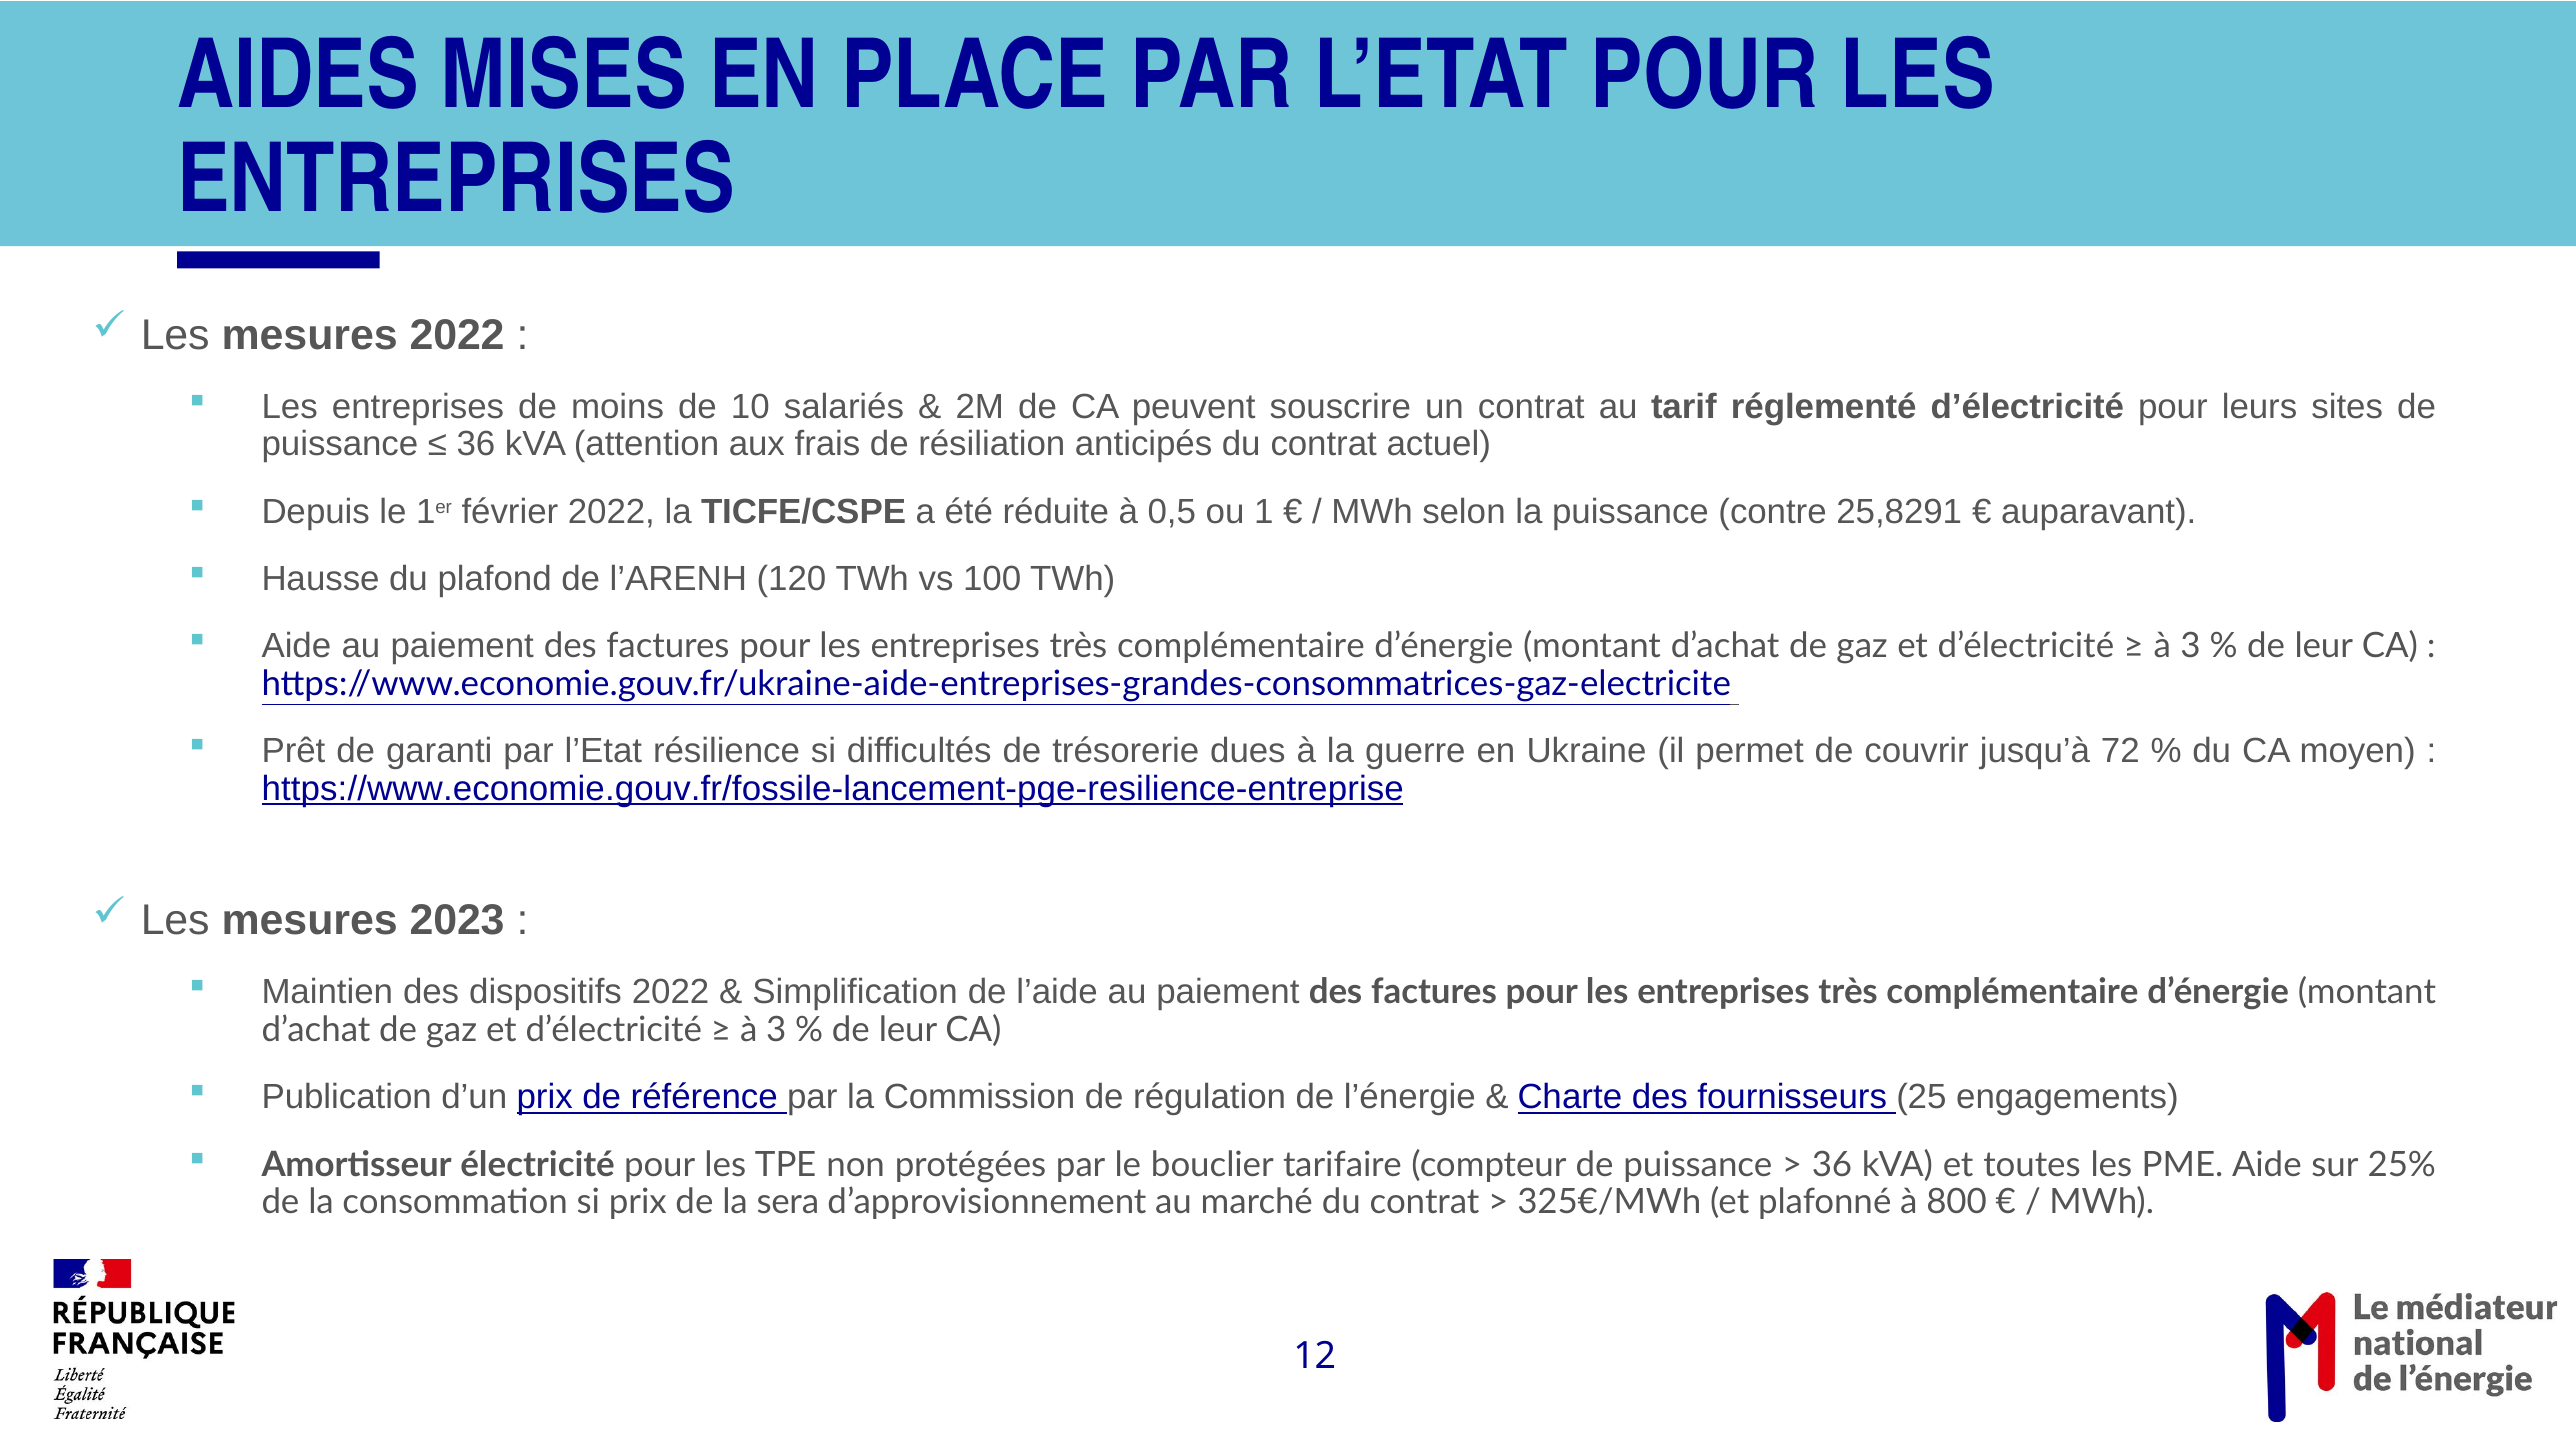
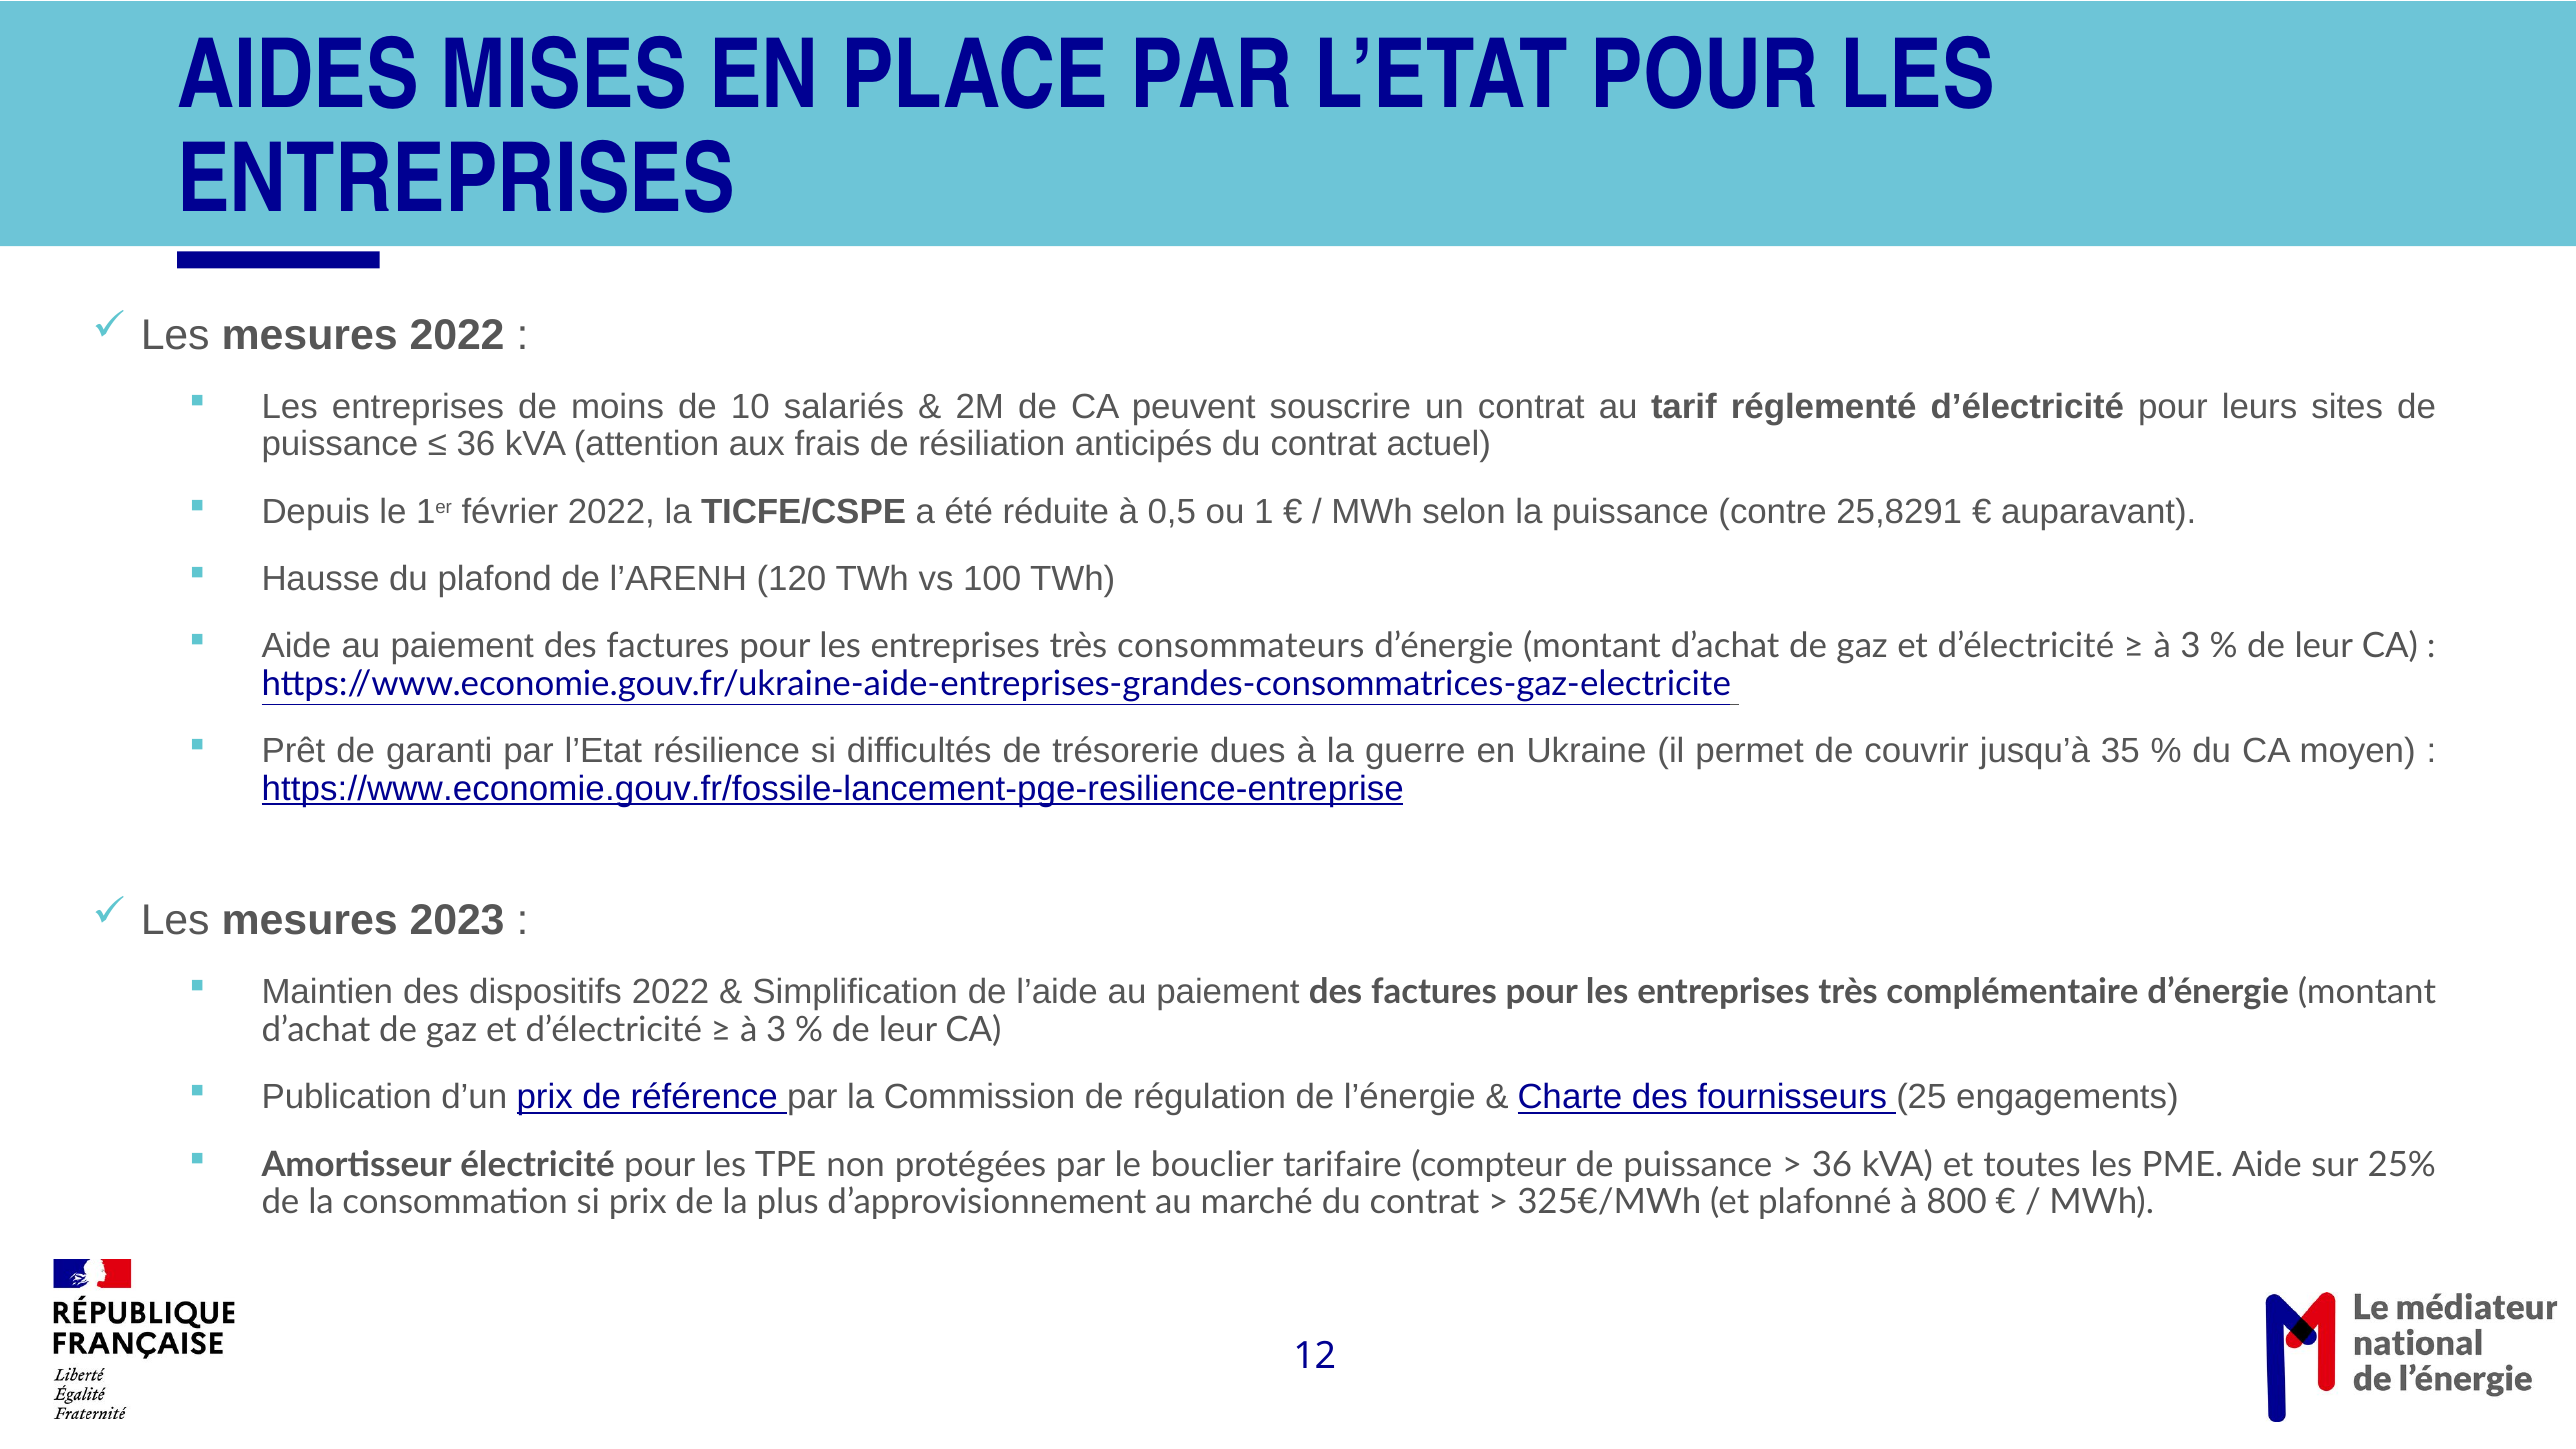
complémentaire at (1241, 646): complémentaire -> consommateurs
72: 72 -> 35
sera: sera -> plus
